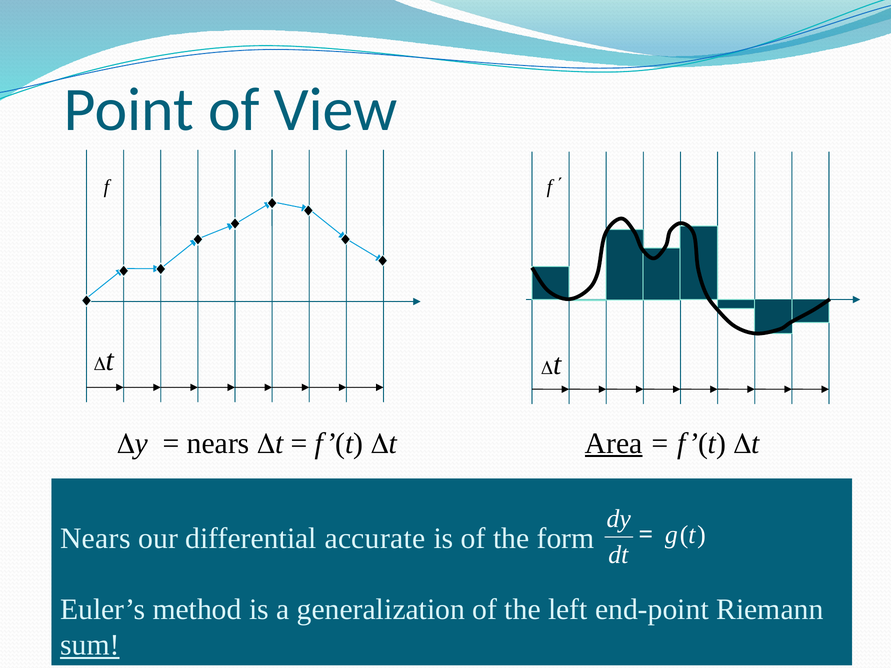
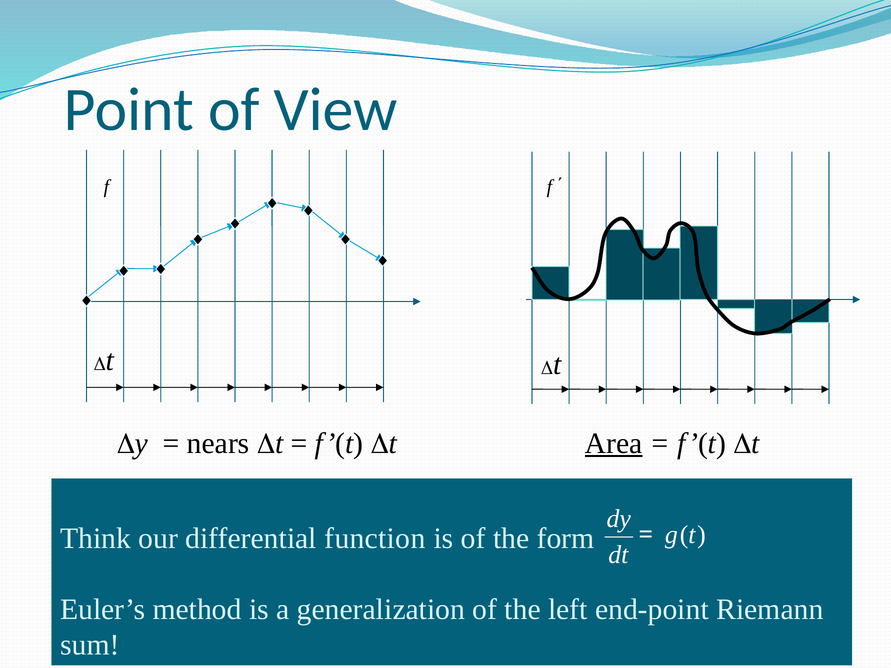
Nears at (95, 539): Nears -> Think
accurate: accurate -> function
sum underline: present -> none
